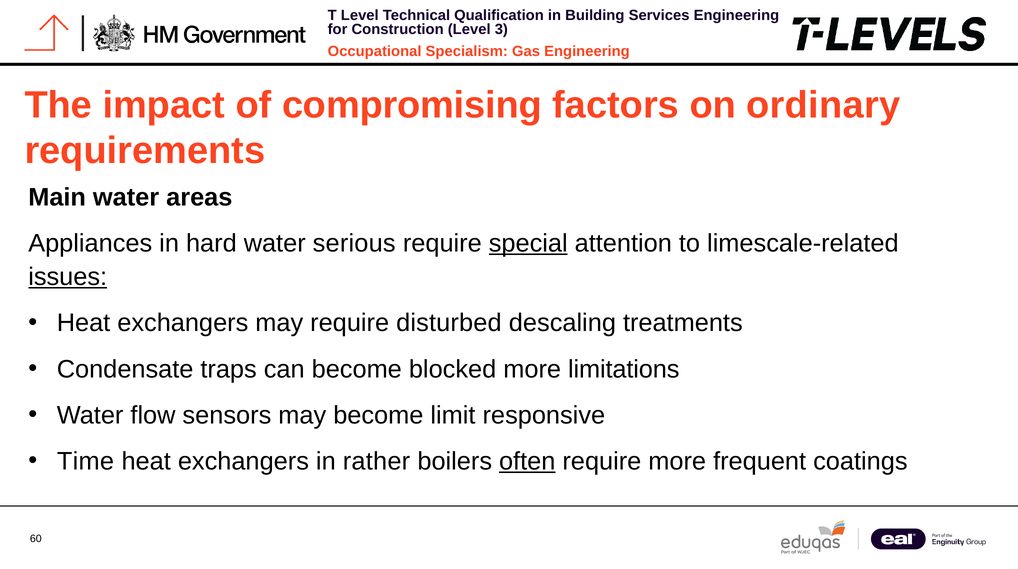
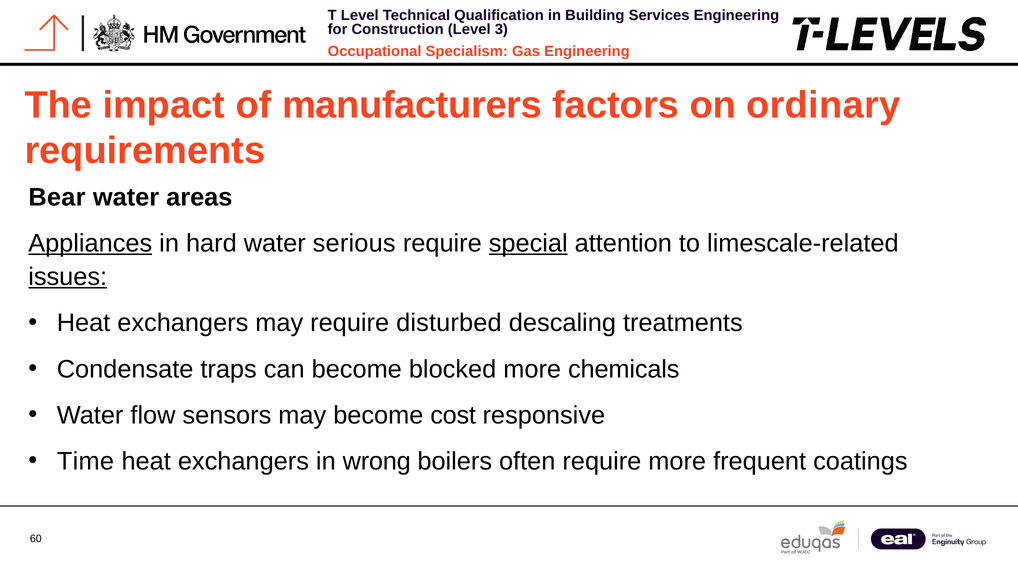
compromising: compromising -> manufacturers
Main: Main -> Bear
Appliances underline: none -> present
limitations: limitations -> chemicals
limit: limit -> cost
rather: rather -> wrong
often underline: present -> none
